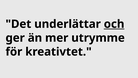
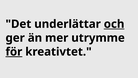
för underline: none -> present
